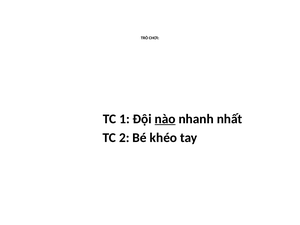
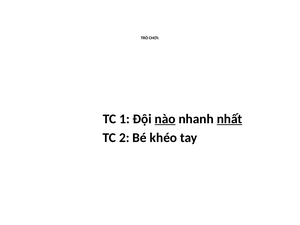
nhất underline: none -> present
